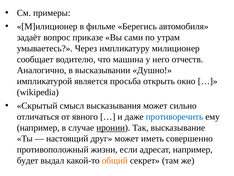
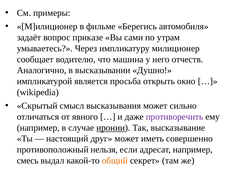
противоречить colour: blue -> purple
жизни: жизни -> нельзя
будет: будет -> смесь
